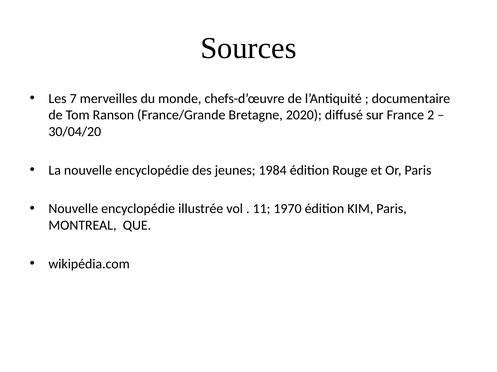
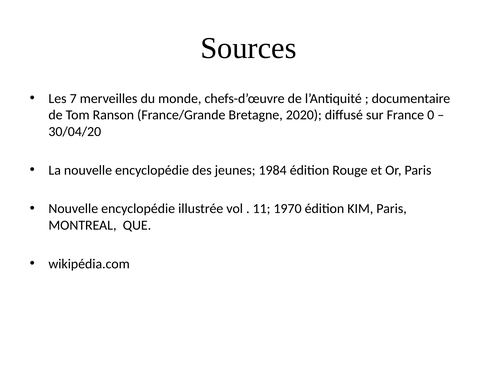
2: 2 -> 0
